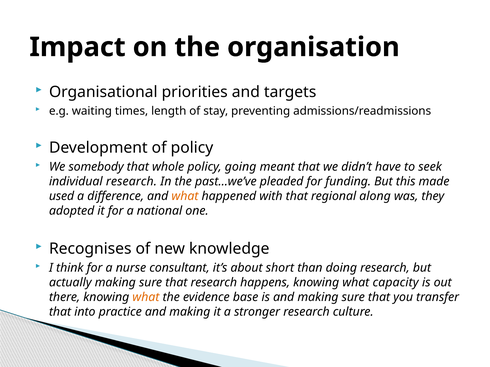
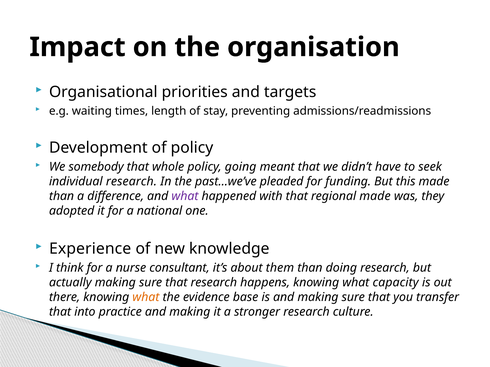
used at (62, 196): used -> than
what at (185, 196) colour: orange -> purple
regional along: along -> made
Recognises: Recognises -> Experience
short: short -> them
